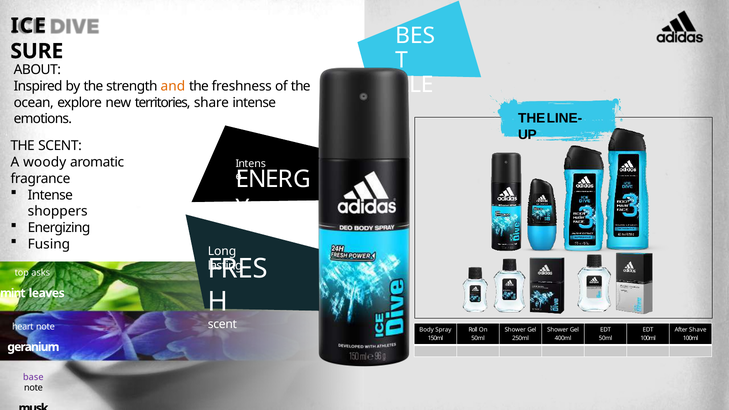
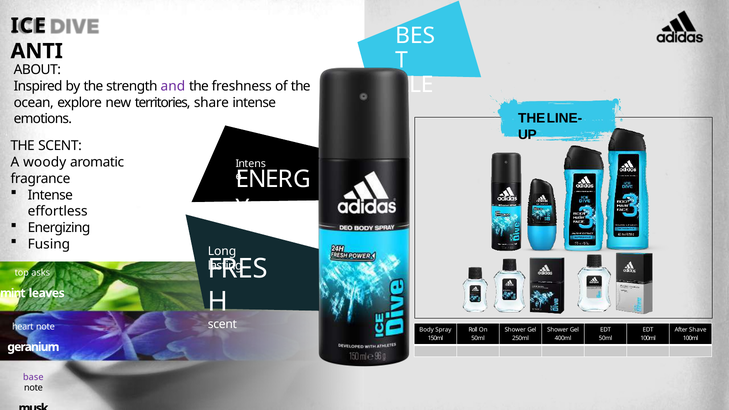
SURE: SURE -> ANTI
and colour: orange -> purple
shoppers: shoppers -> effortless
